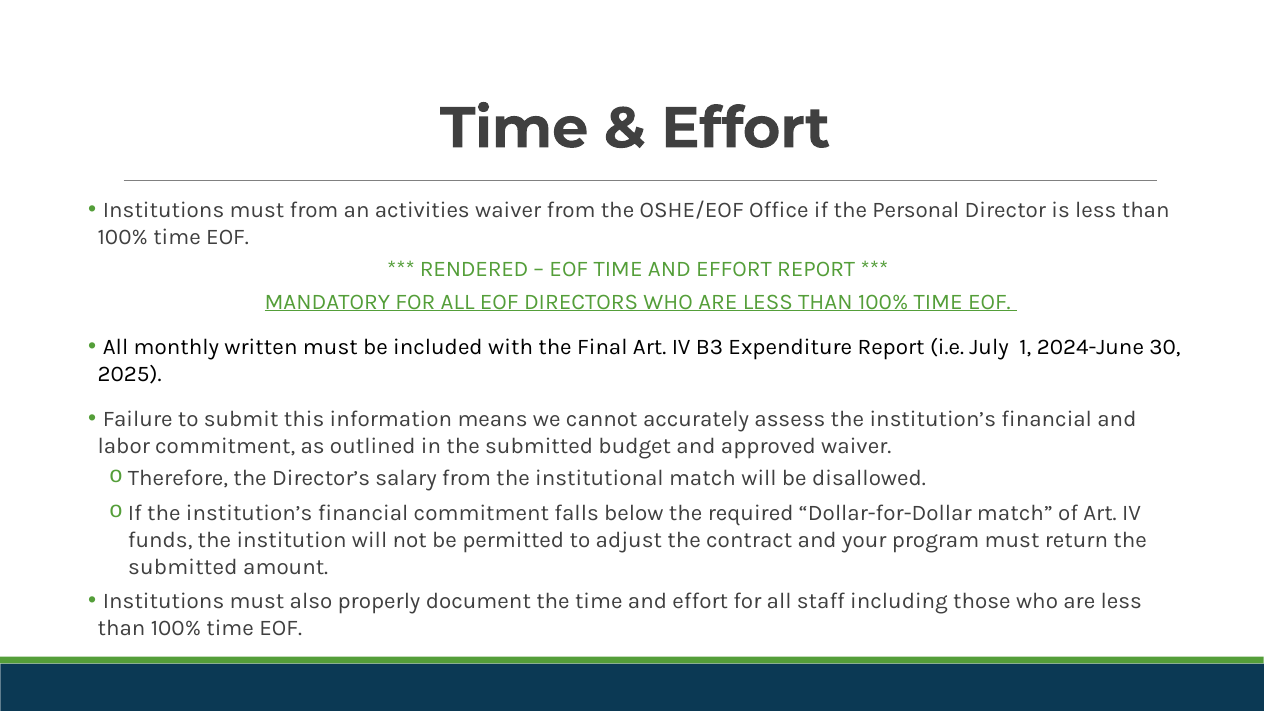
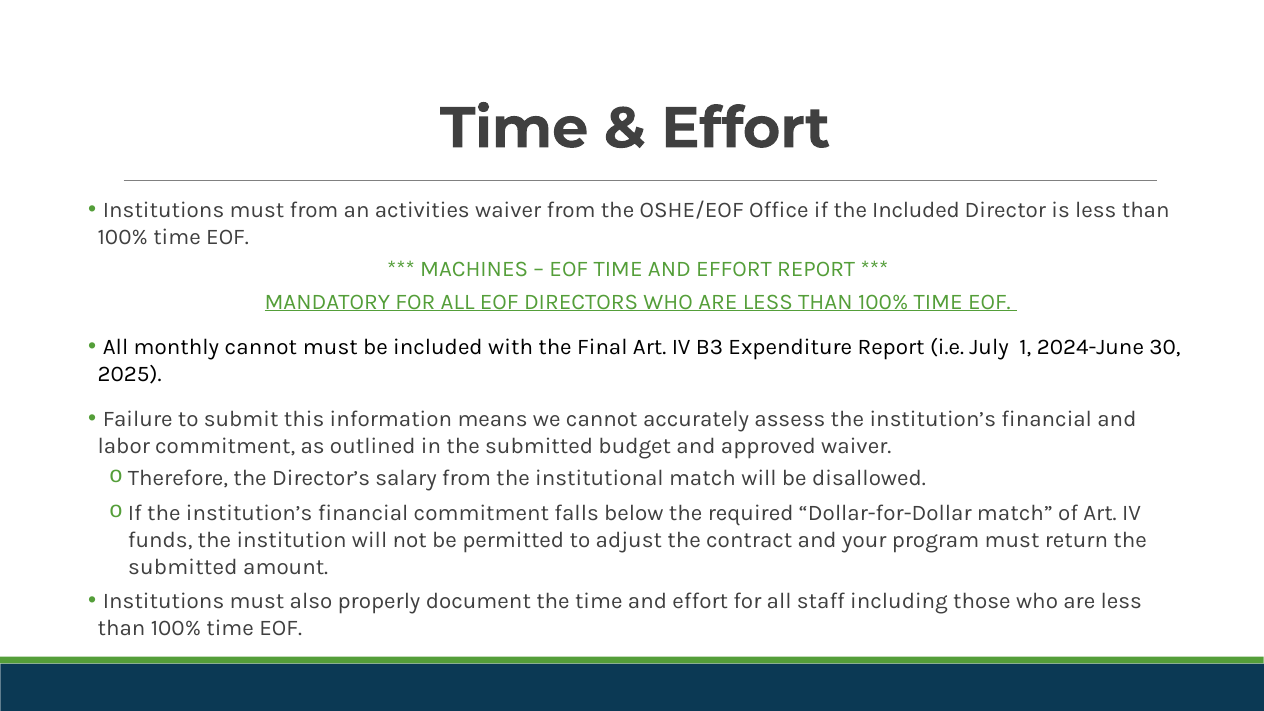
the Personal: Personal -> Included
RENDERED: RENDERED -> MACHINES
monthly written: written -> cannot
